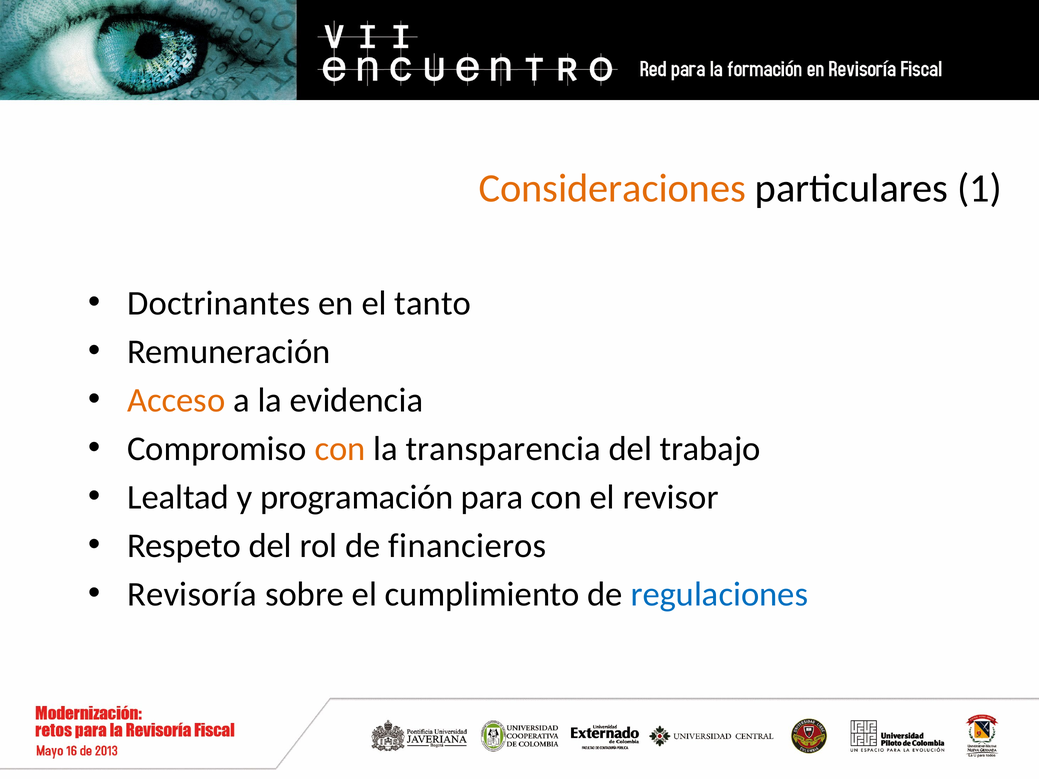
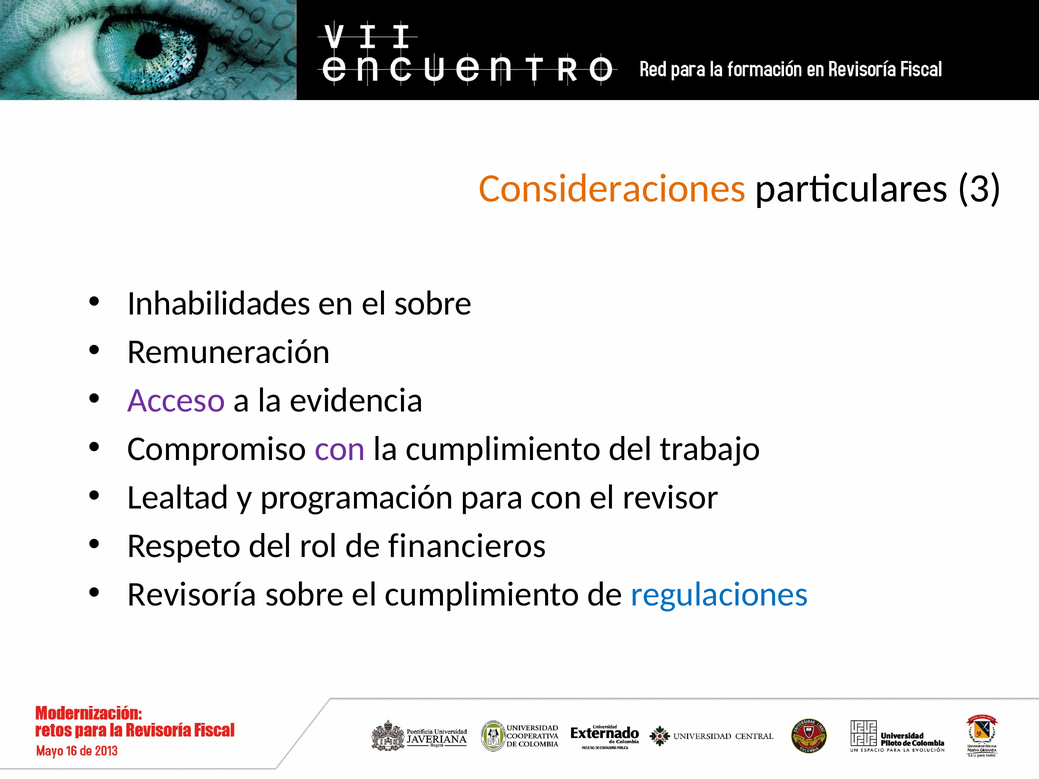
1: 1 -> 3
Doctrinantes: Doctrinantes -> Inhabilidades
el tanto: tanto -> sobre
Acceso colour: orange -> purple
con at (340, 449) colour: orange -> purple
la transparencia: transparencia -> cumplimiento
